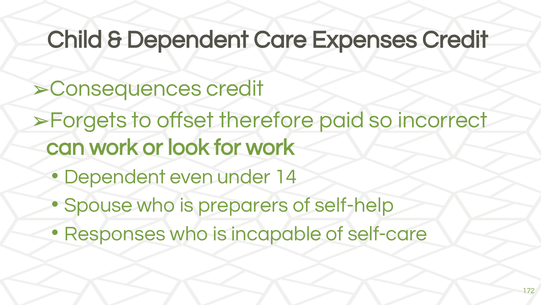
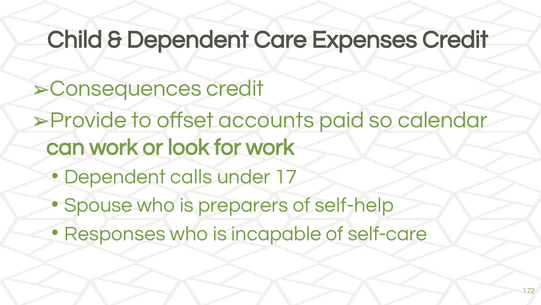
Forgets: Forgets -> Provide
therefore: therefore -> accounts
incorrect: incorrect -> calendar
even: even -> calls
14: 14 -> 17
